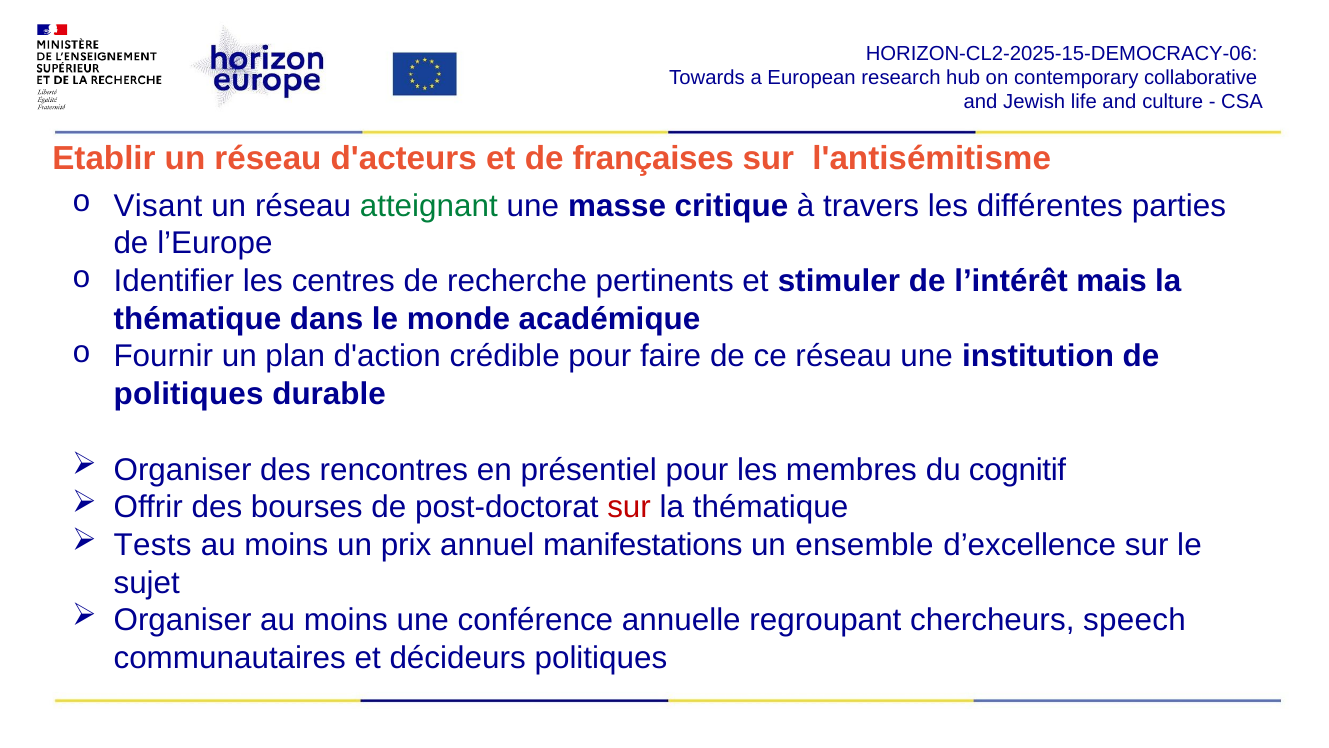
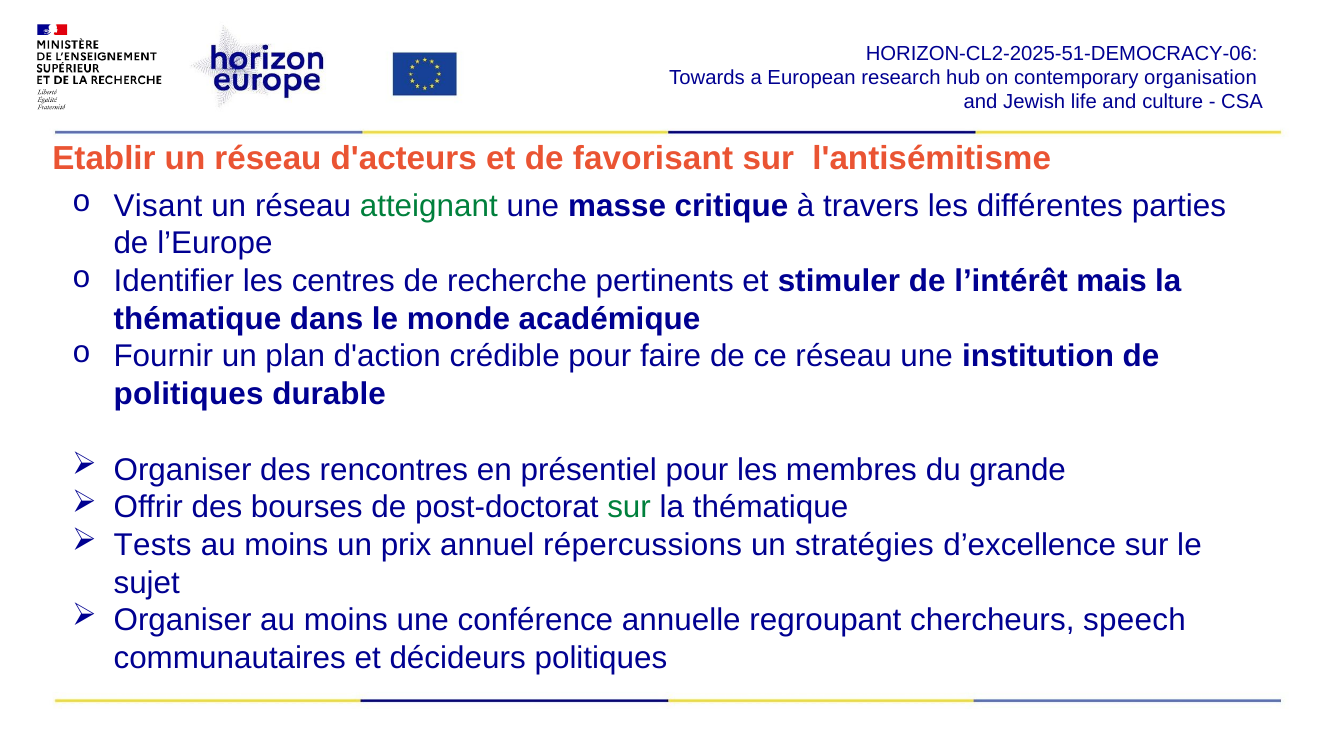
HORIZON-CL2-2025-15-DEMOCRACY-06: HORIZON-CL2-2025-15-DEMOCRACY-06 -> HORIZON-CL2-2025-51-DEMOCRACY-06
collaborative: collaborative -> organisation
françaises: françaises -> favorisant
cognitif: cognitif -> grande
sur at (629, 507) colour: red -> green
manifestations: manifestations -> répercussions
ensemble: ensemble -> stratégies
